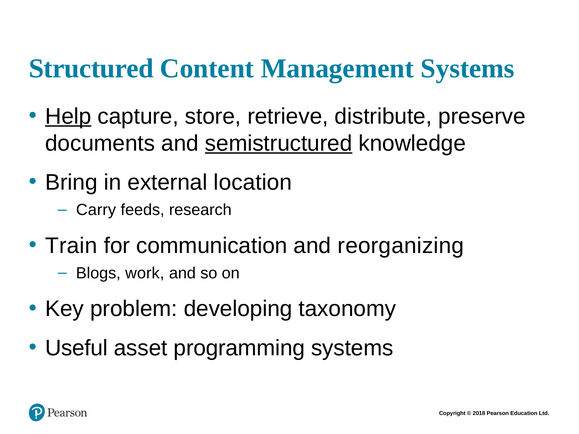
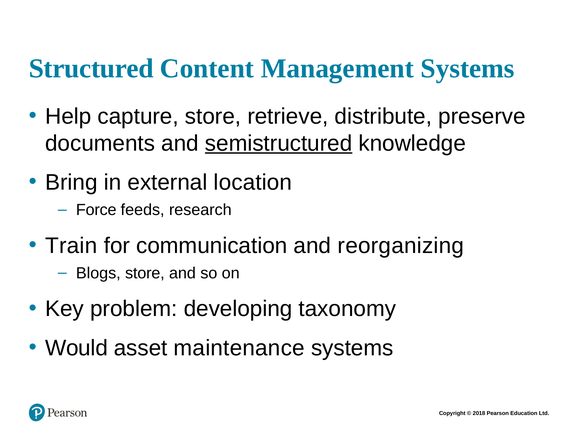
Help underline: present -> none
Carry: Carry -> Force
Blogs work: work -> store
Useful: Useful -> Would
programming: programming -> maintenance
